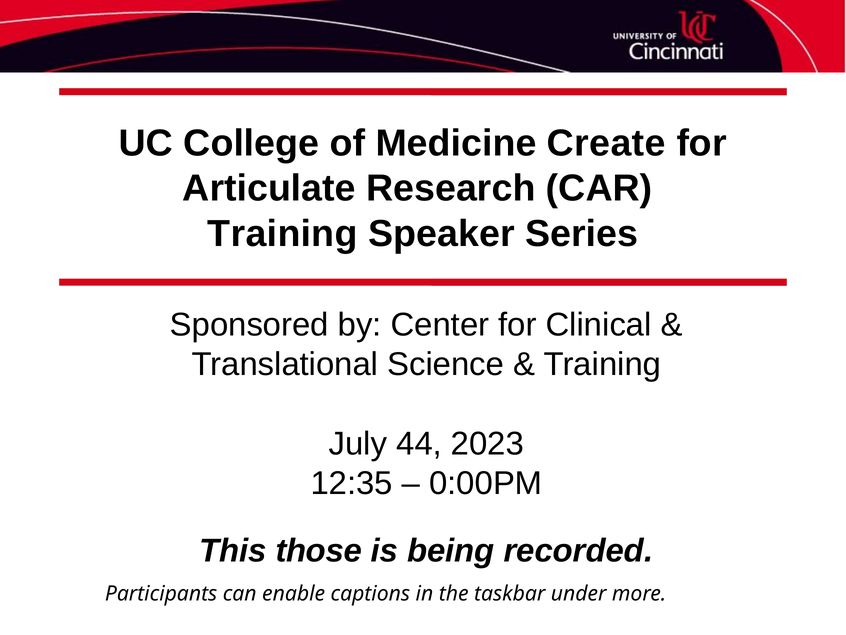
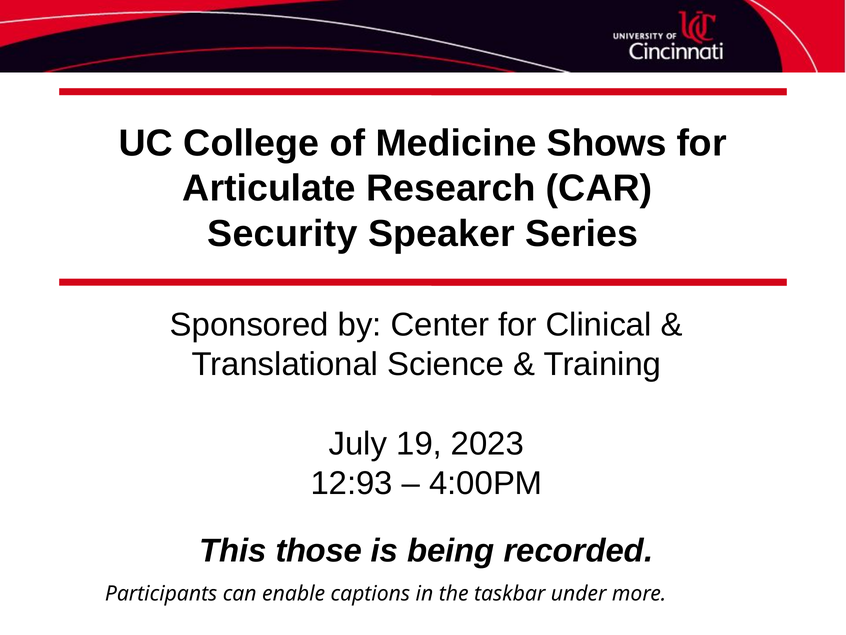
Create: Create -> Shows
Training at (283, 233): Training -> Security
44: 44 -> 19
12:35: 12:35 -> 12:93
0:00PM: 0:00PM -> 4:00PM
